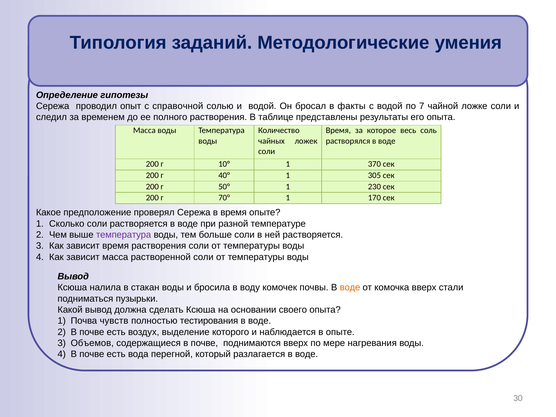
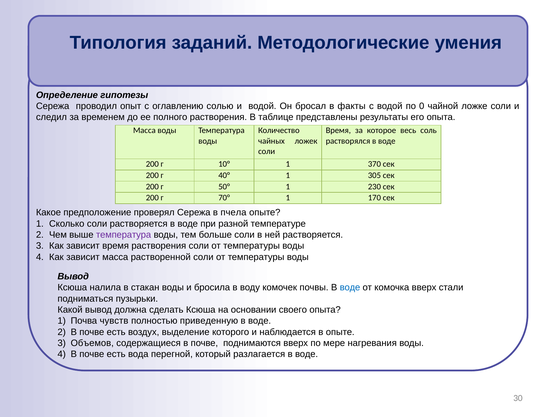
справочной: справочной -> оглавлению
7: 7 -> 0
в время: время -> пчела
воде at (350, 288) colour: orange -> blue
тестирования: тестирования -> приведенную
